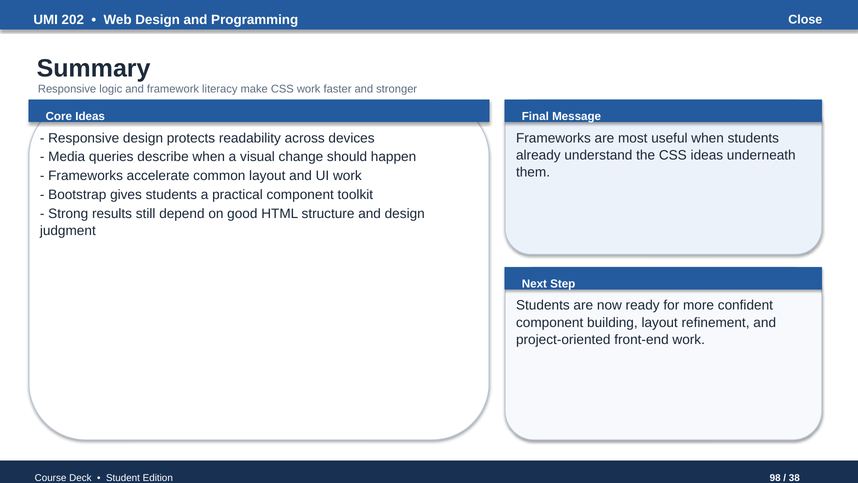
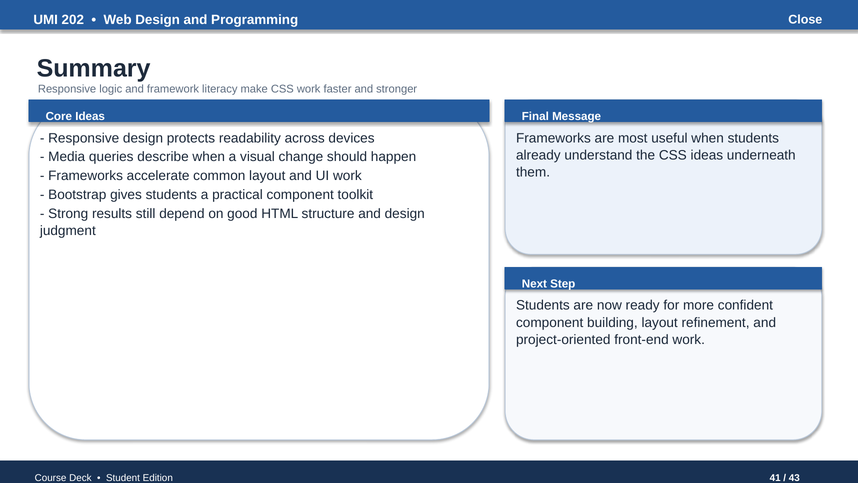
98: 98 -> 41
38: 38 -> 43
